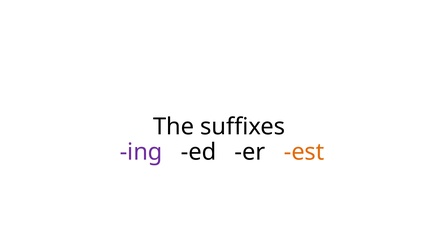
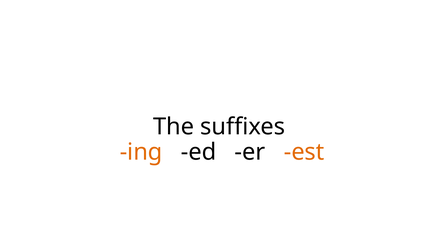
ing colour: purple -> orange
